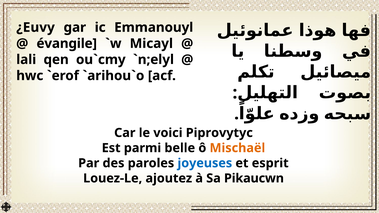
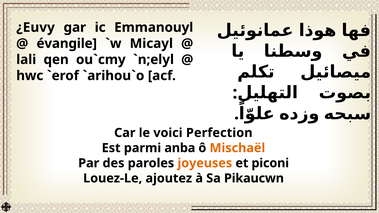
Piprovytyc: Piprovytyc -> Perfection
belle: belle -> anba
joyeuses colour: blue -> orange
esprit: esprit -> piconi
